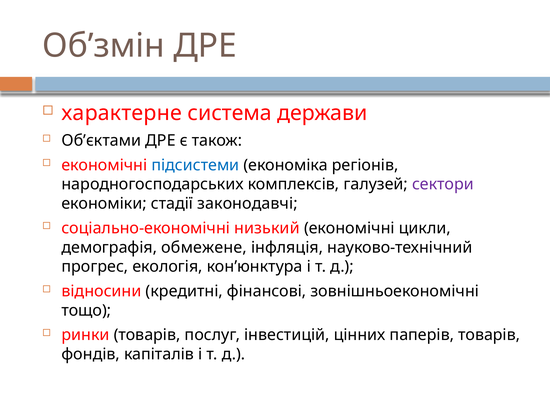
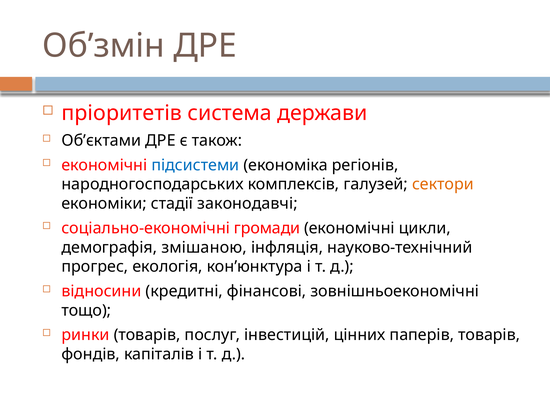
характерне: характерне -> пріоритетів
сектори colour: purple -> orange
низький: низький -> громади
обмежене: обмежене -> змішаною
